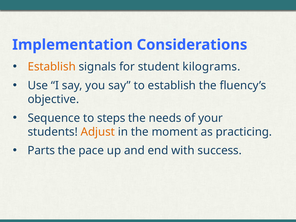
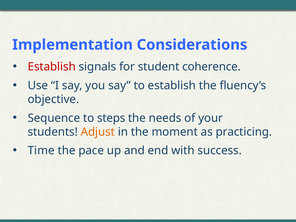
Establish at (52, 67) colour: orange -> red
kilograms: kilograms -> coherence
Parts: Parts -> Time
